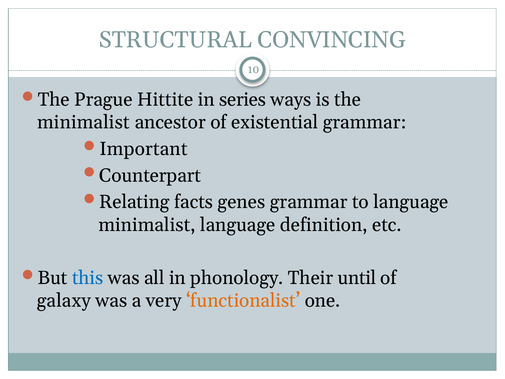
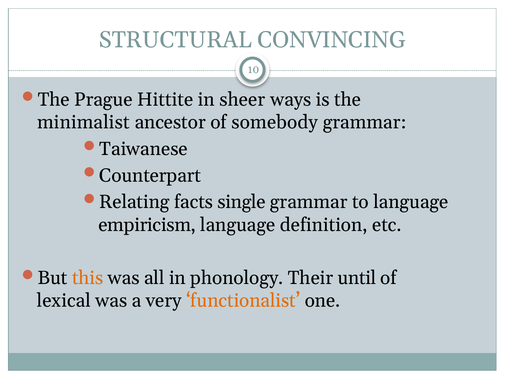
series: series -> sheer
existential: existential -> somebody
Important: Important -> Taiwanese
genes: genes -> single
minimalist at (147, 225): minimalist -> empiricism
this colour: blue -> orange
galaxy: galaxy -> lexical
